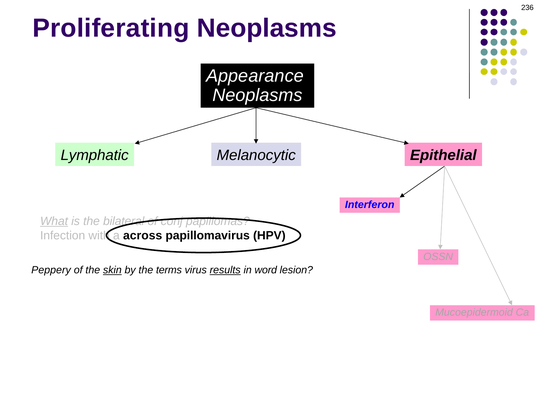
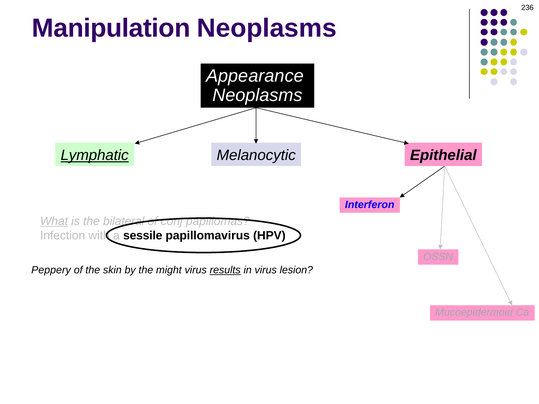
Proliferating: Proliferating -> Manipulation
Lymphatic underline: none -> present
across: across -> sessile
skin underline: present -> none
terms: terms -> might
in word: word -> virus
